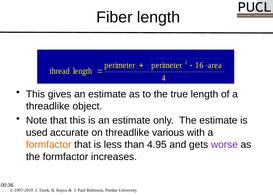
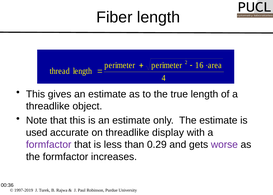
various: various -> display
formfactor at (49, 145) colour: orange -> purple
4.95: 4.95 -> 0.29
